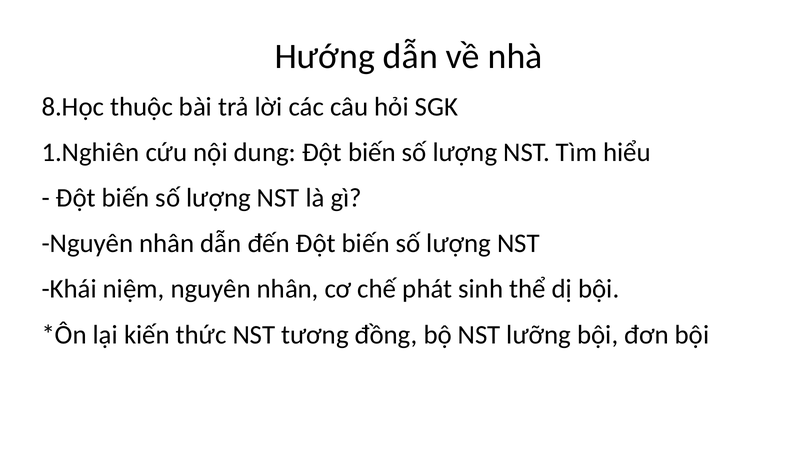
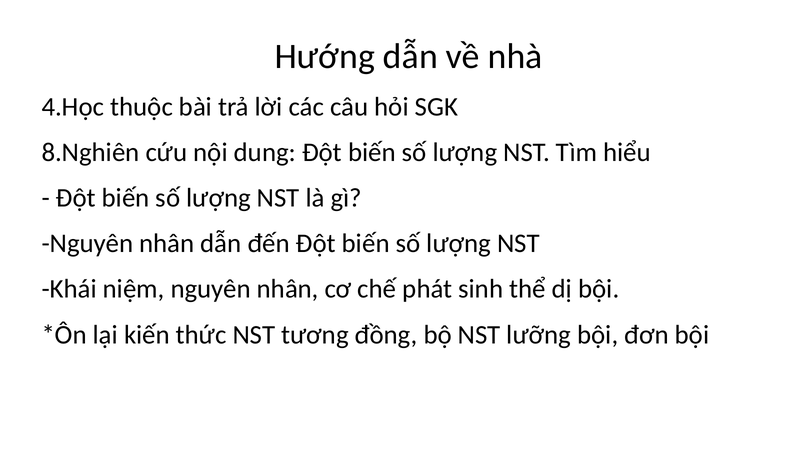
8.Học: 8.Học -> 4.Học
1.Nghiên: 1.Nghiên -> 8.Nghiên
